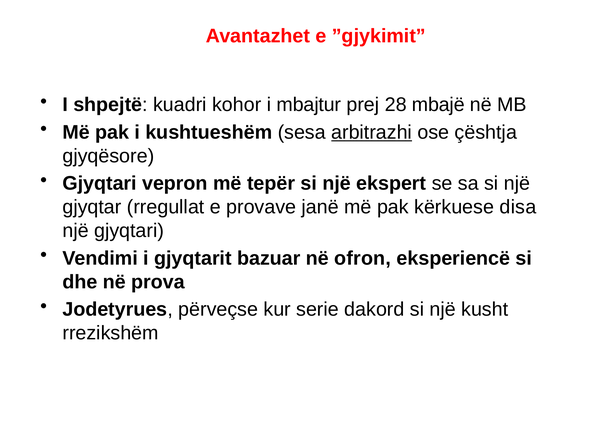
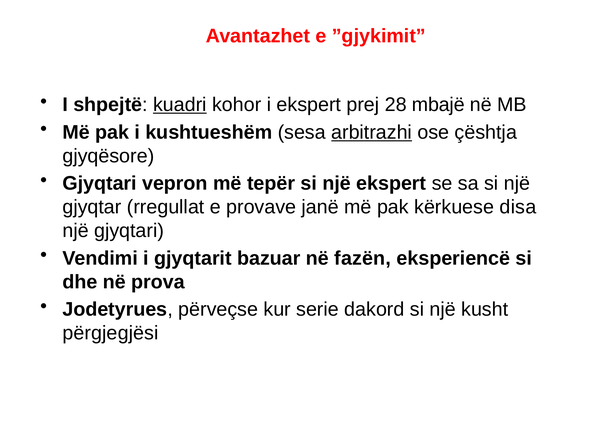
kuadri underline: none -> present
i mbajtur: mbajtur -> ekspert
ofron: ofron -> fazën
rrezikshëm: rrezikshëm -> përgjegjësi
